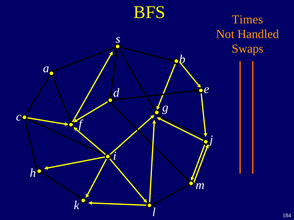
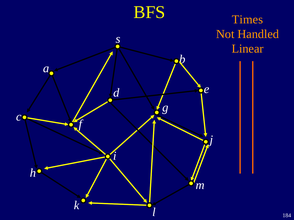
Swaps: Swaps -> Linear
